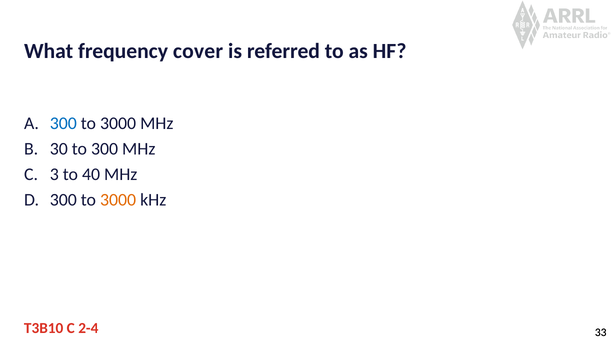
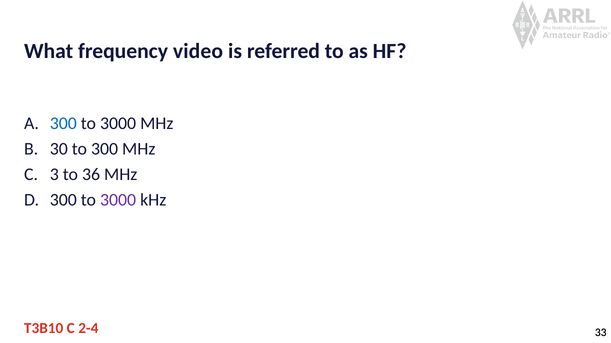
cover: cover -> video
40: 40 -> 36
3000 at (118, 200) colour: orange -> purple
